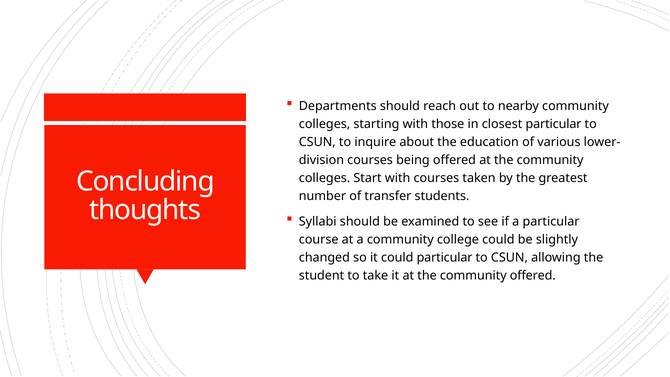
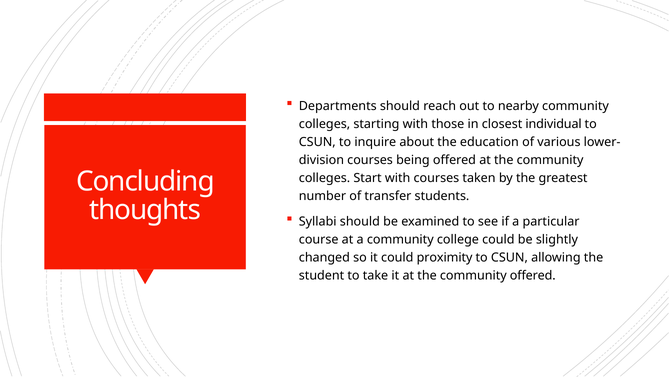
closest particular: particular -> individual
could particular: particular -> proximity
